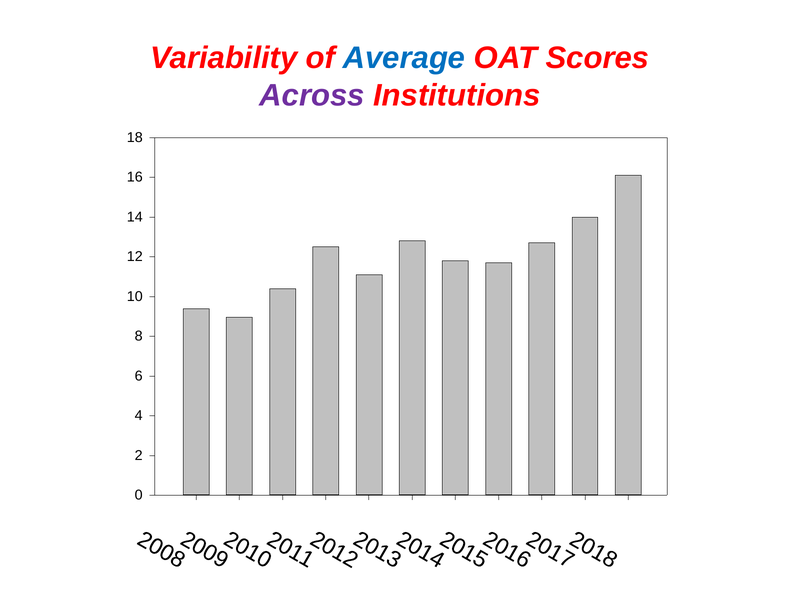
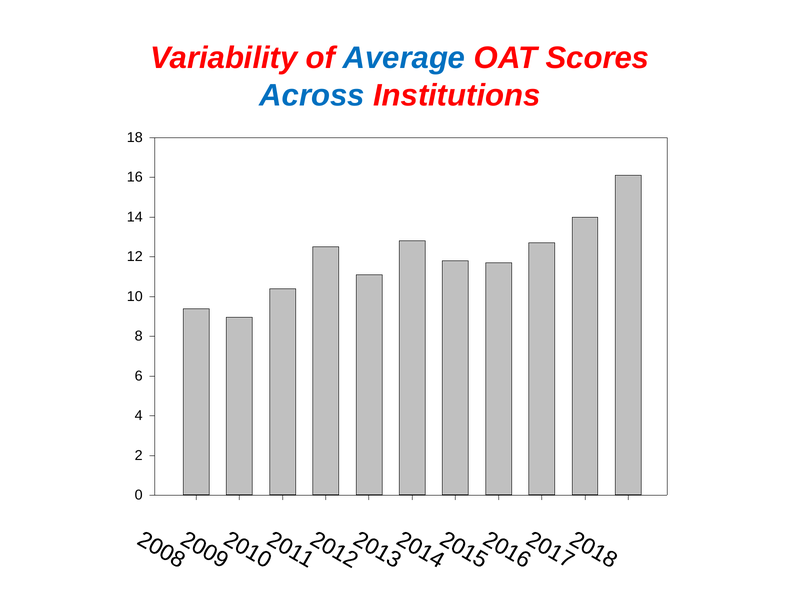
Across colour: purple -> blue
